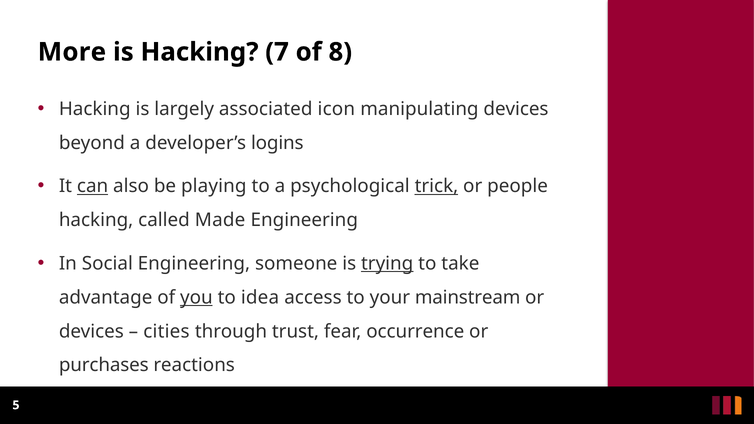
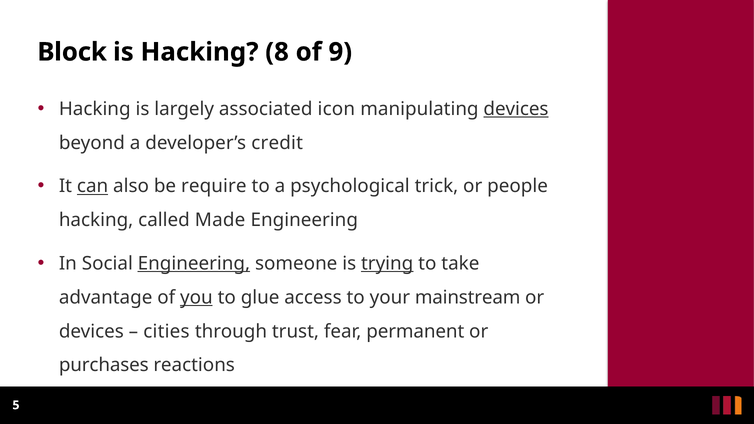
More: More -> Block
7: 7 -> 8
8: 8 -> 9
devices at (516, 109) underline: none -> present
logins: logins -> credit
playing: playing -> require
trick underline: present -> none
Engineering at (194, 264) underline: none -> present
idea: idea -> glue
occurrence: occurrence -> permanent
